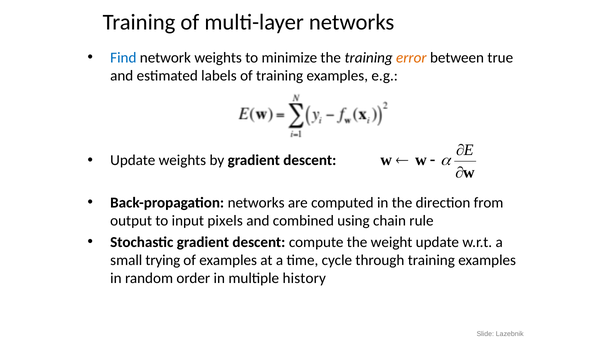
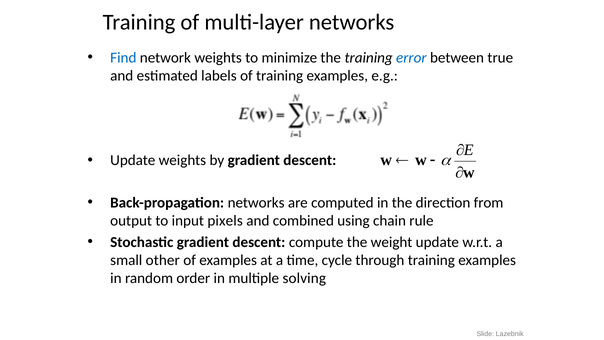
error colour: orange -> blue
trying: trying -> other
history: history -> solving
